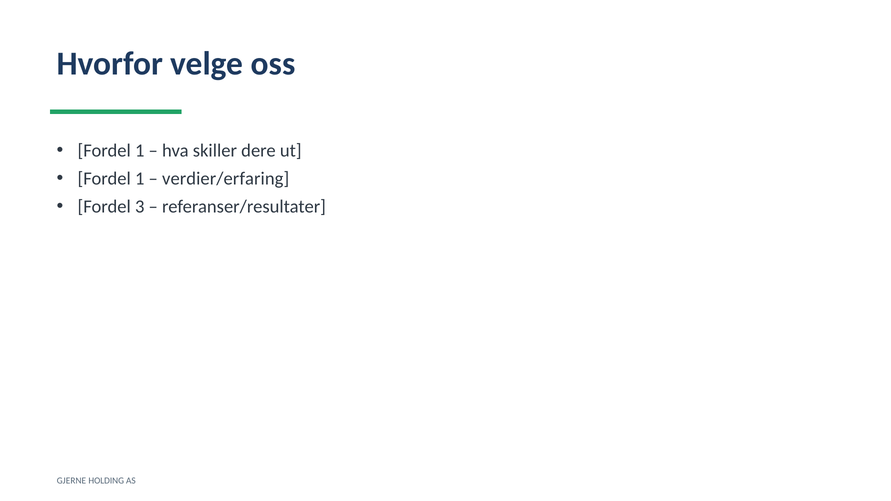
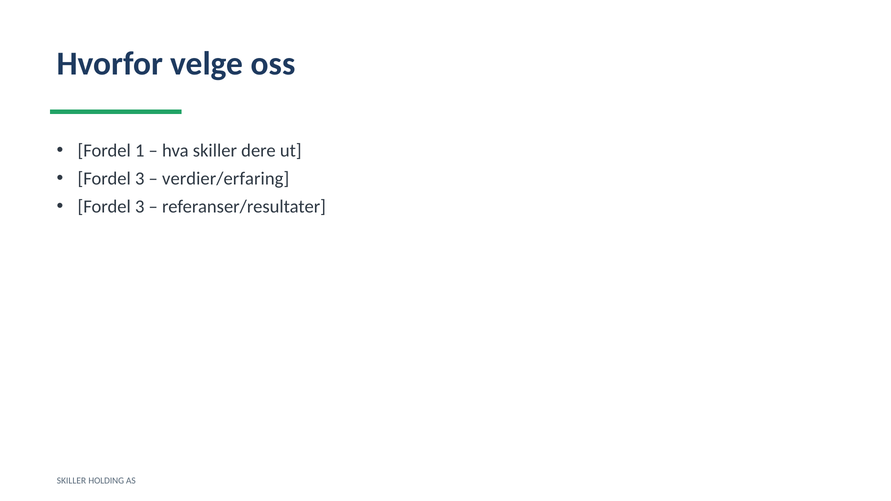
1 at (140, 179): 1 -> 3
GJERNE at (71, 481): GJERNE -> SKILLER
